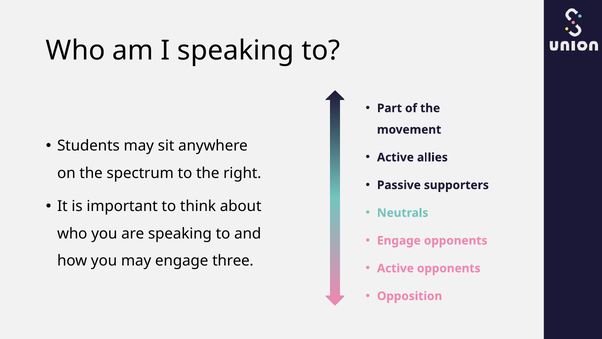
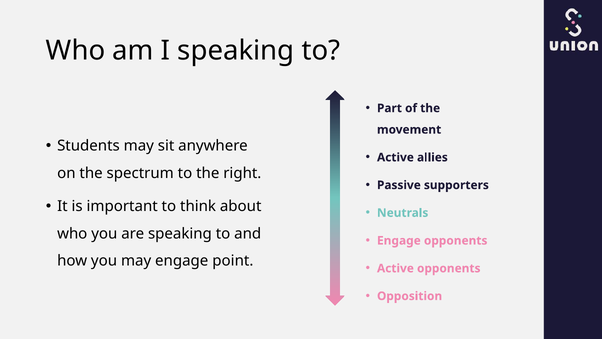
three: three -> point
